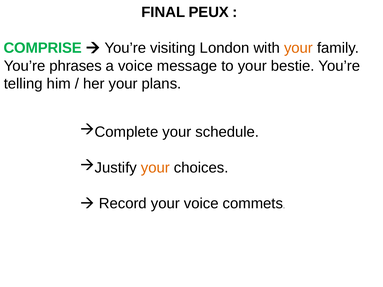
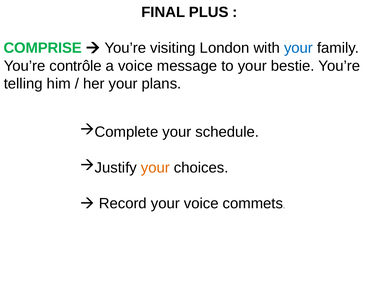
PEUX: PEUX -> PLUS
your at (298, 48) colour: orange -> blue
phrases: phrases -> contrôle
